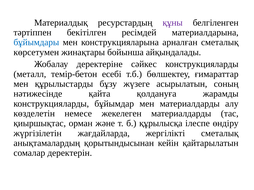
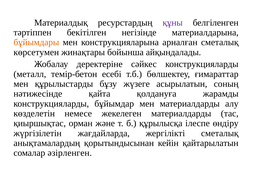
ресімдей: ресімдей -> негізінде
бұйымдары colour: blue -> orange
деректерін: деректерін -> әзірленген
